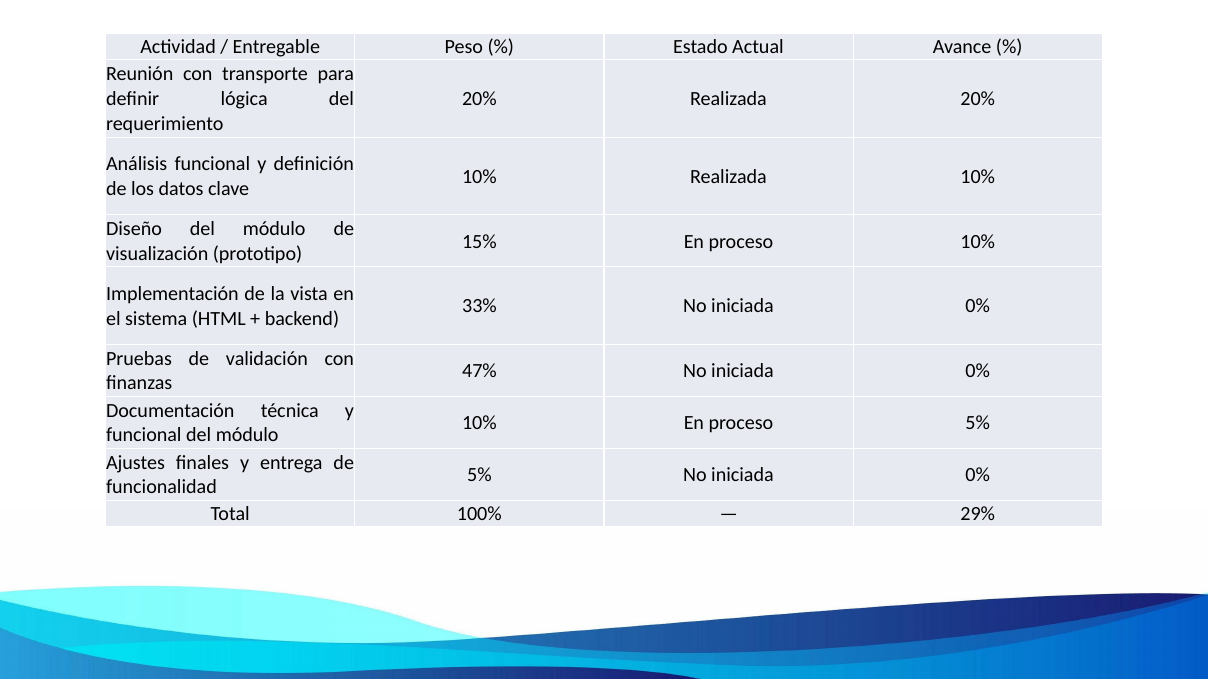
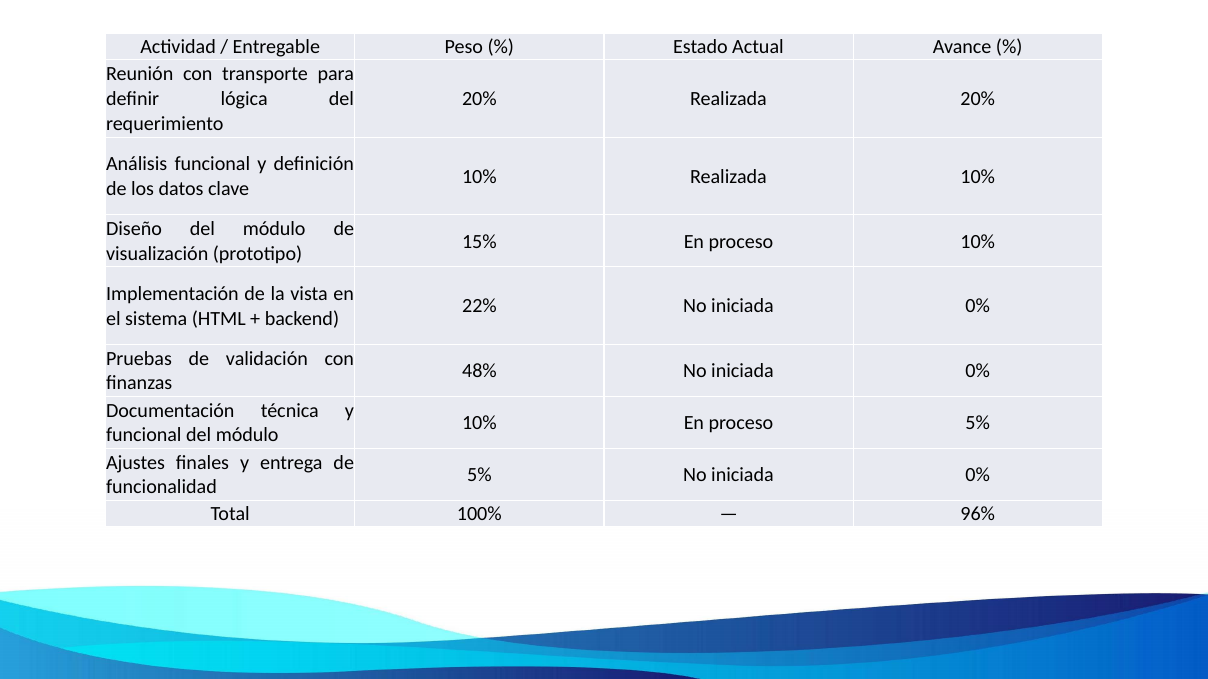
33%: 33% -> 22%
47%: 47% -> 48%
29%: 29% -> 96%
